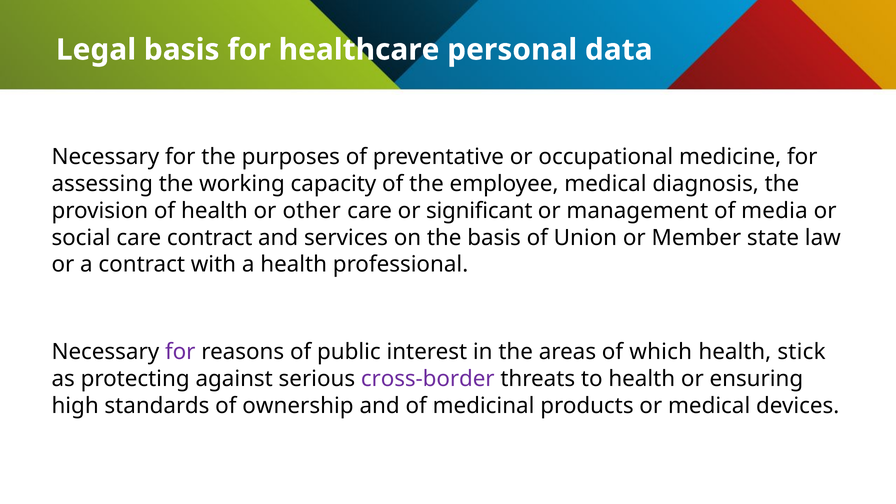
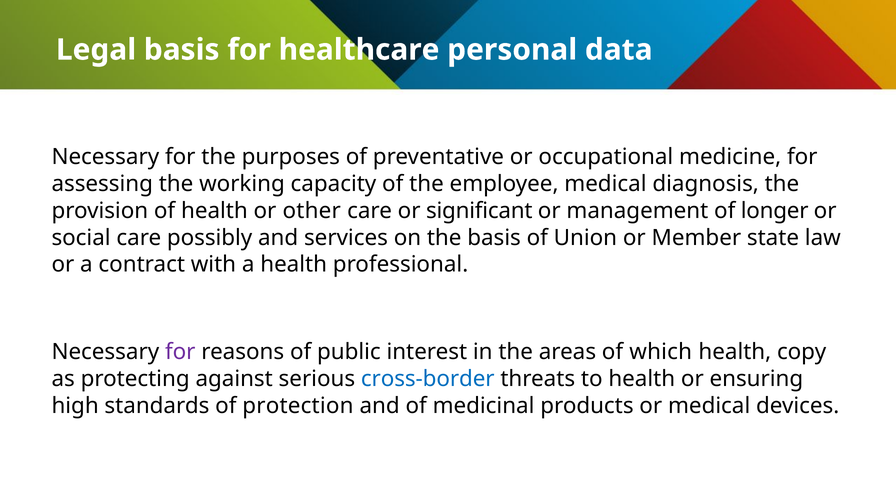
media: media -> longer
care contract: contract -> possibly
stick: stick -> copy
cross-border colour: purple -> blue
ownership: ownership -> protection
